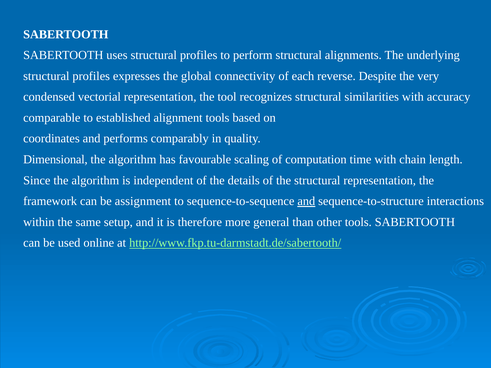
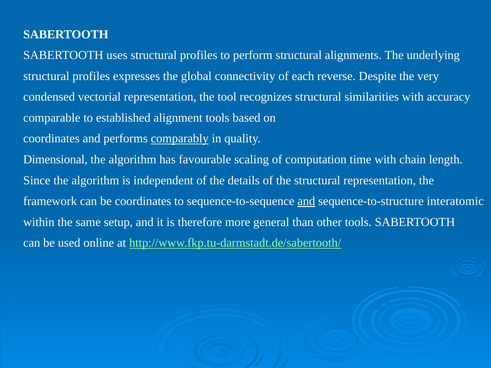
comparably underline: none -> present
be assignment: assignment -> coordinates
interactions: interactions -> interatomic
